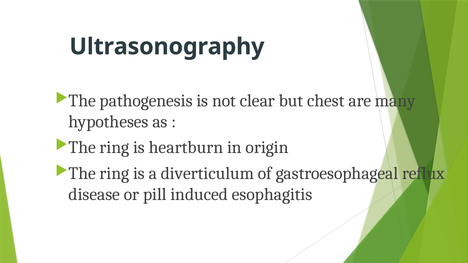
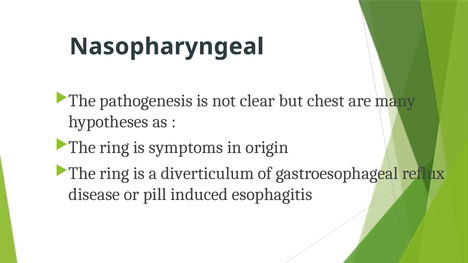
Ultrasonography: Ultrasonography -> Nasopharyngeal
heartburn: heartburn -> symptoms
